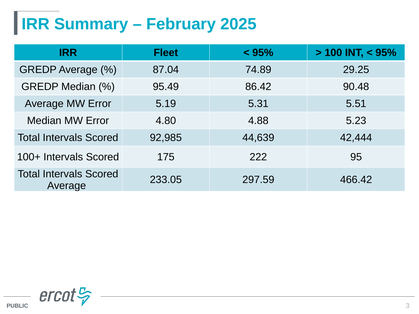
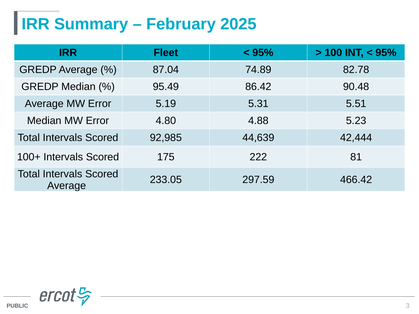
29.25: 29.25 -> 82.78
95: 95 -> 81
